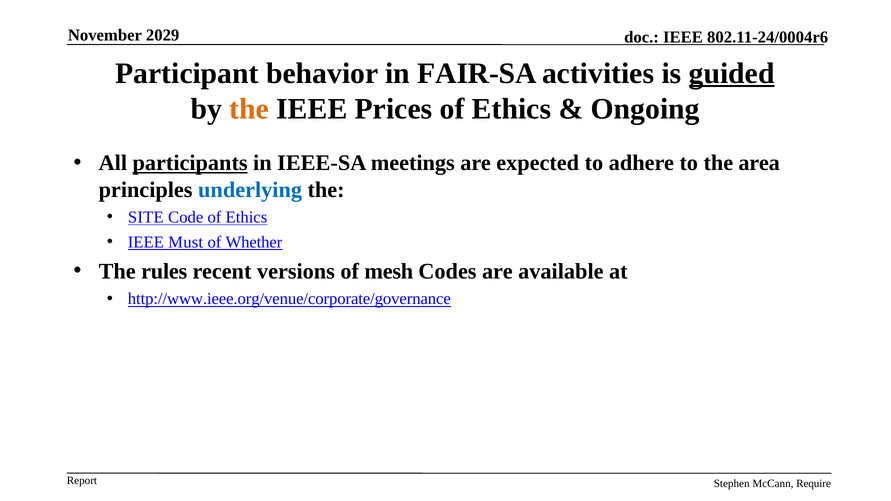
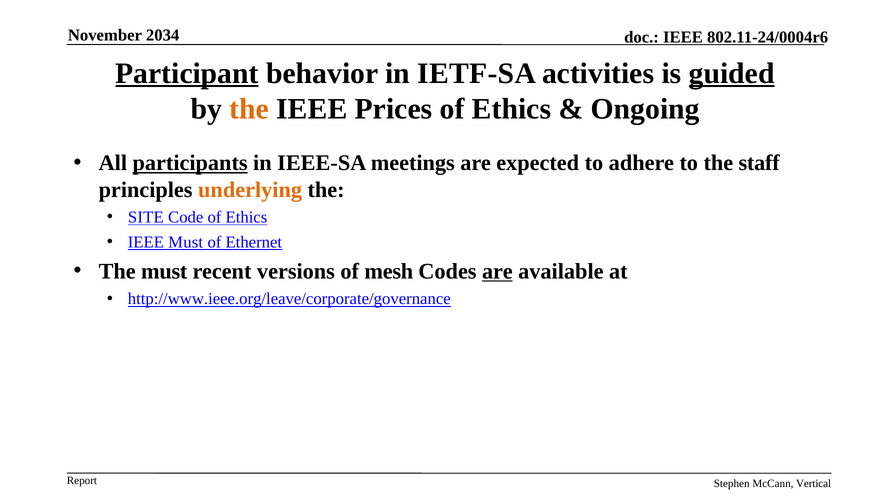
2029: 2029 -> 2034
Participant underline: none -> present
FAIR-SA: FAIR-SA -> IETF-SA
area: area -> staff
underlying colour: blue -> orange
Whether: Whether -> Ethernet
The rules: rules -> must
are at (497, 271) underline: none -> present
http://www.ieee.org/venue/corporate/governance: http://www.ieee.org/venue/corporate/governance -> http://www.ieee.org/leave/corporate/governance
Require: Require -> Vertical
